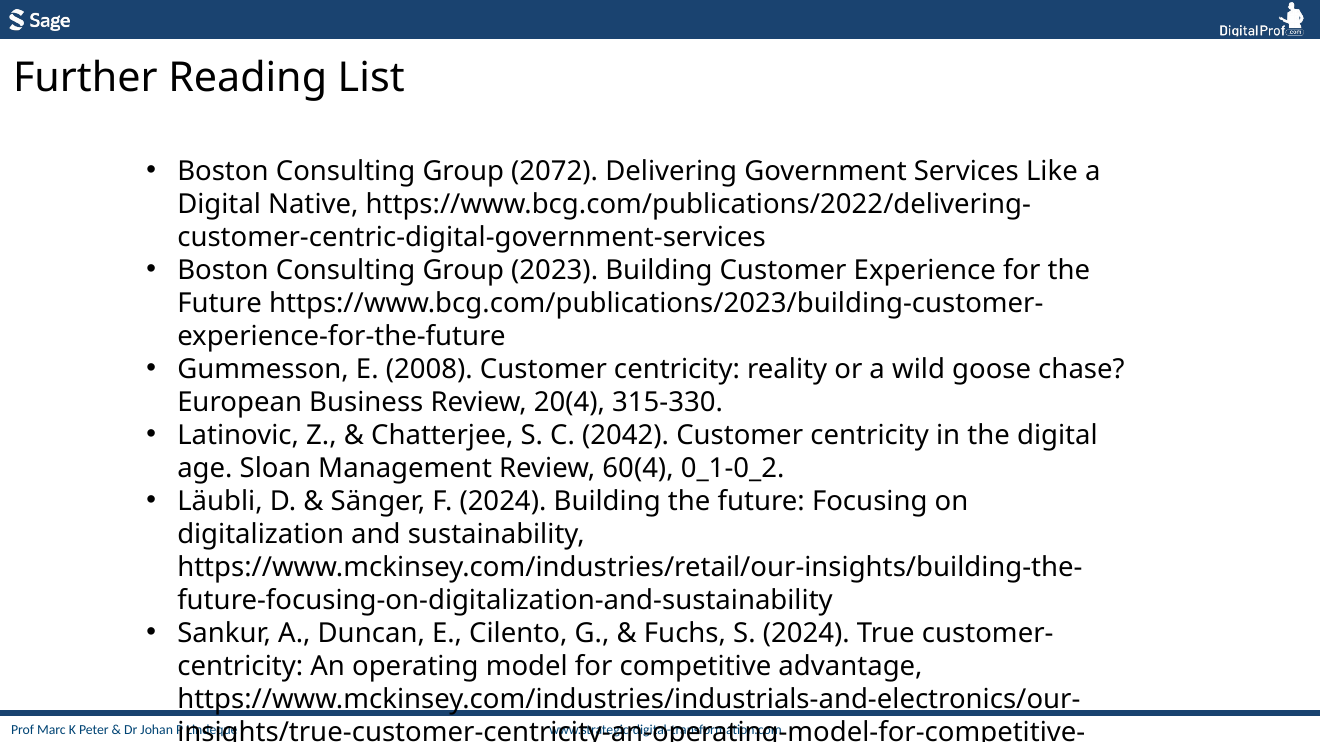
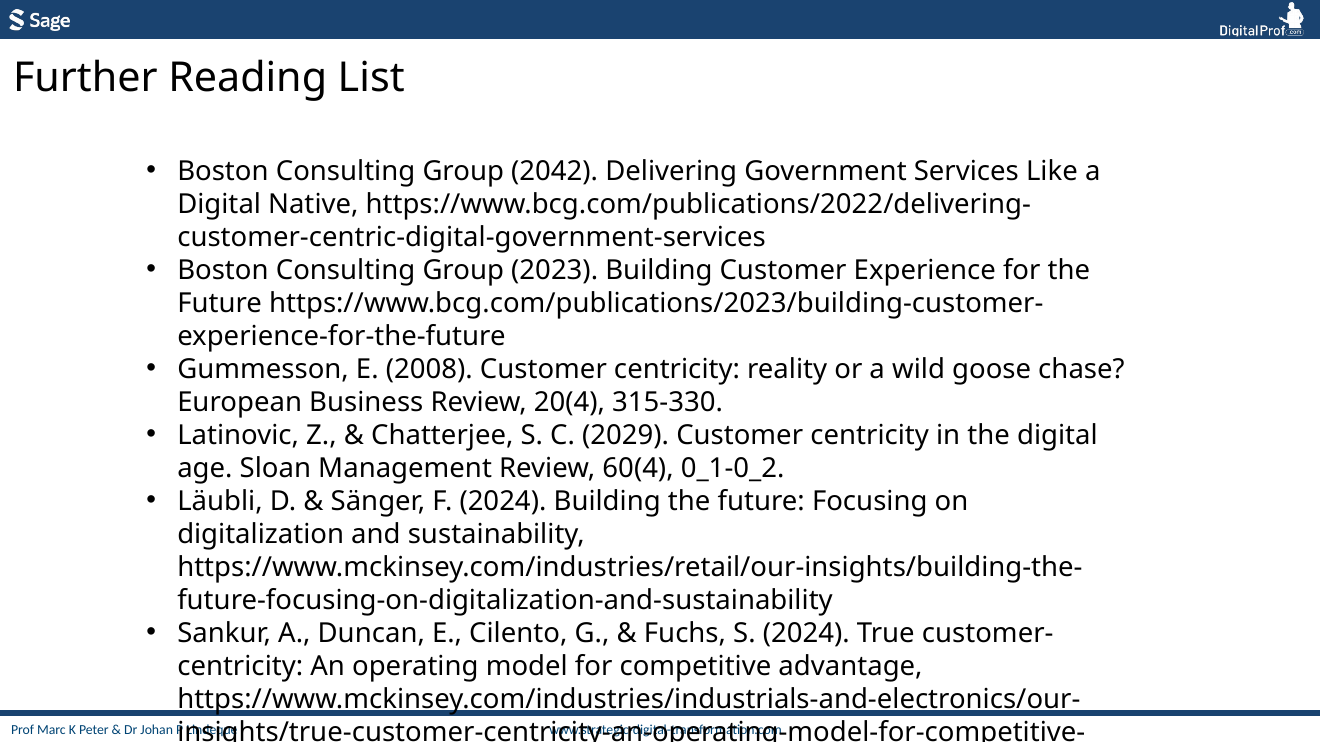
2072: 2072 -> 2042
2042: 2042 -> 2029
